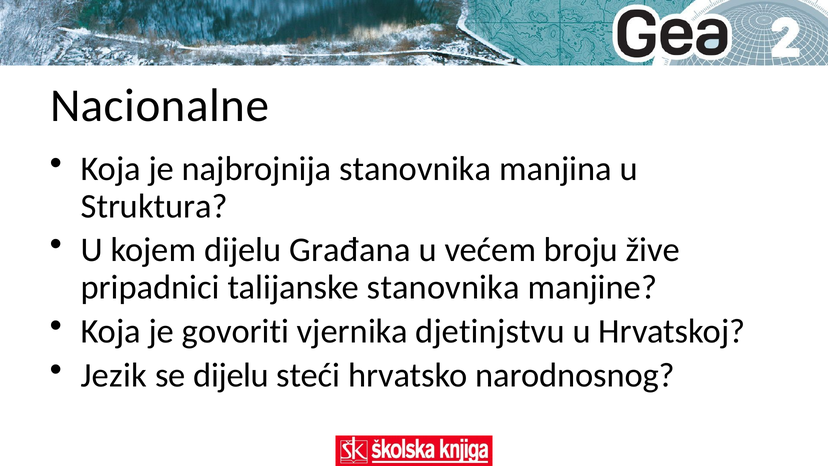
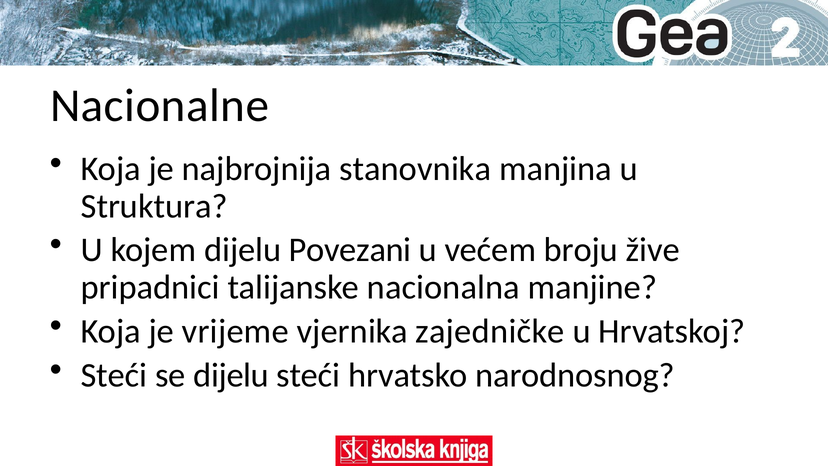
Građana: Građana -> Povezani
talijanske stanovnika: stanovnika -> nacionalna
govoriti: govoriti -> vrijeme
djetinjstvu: djetinjstvu -> zajedničke
Jezik at (114, 375): Jezik -> Steći
